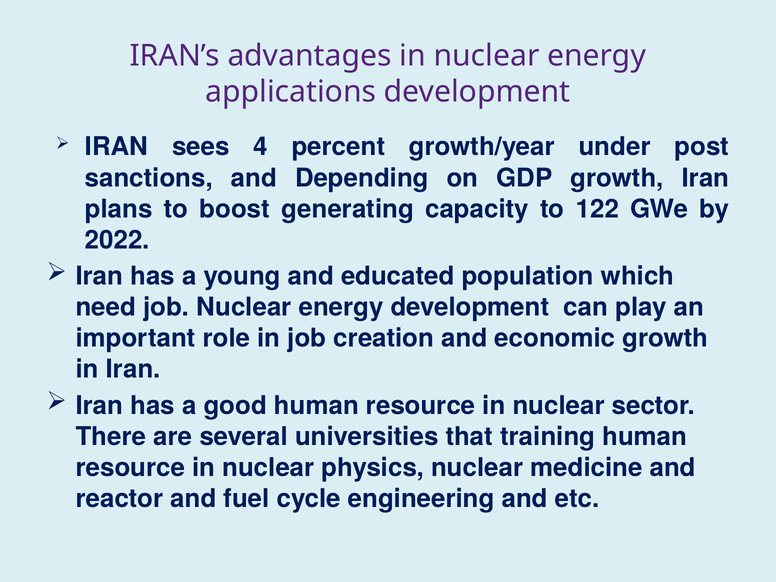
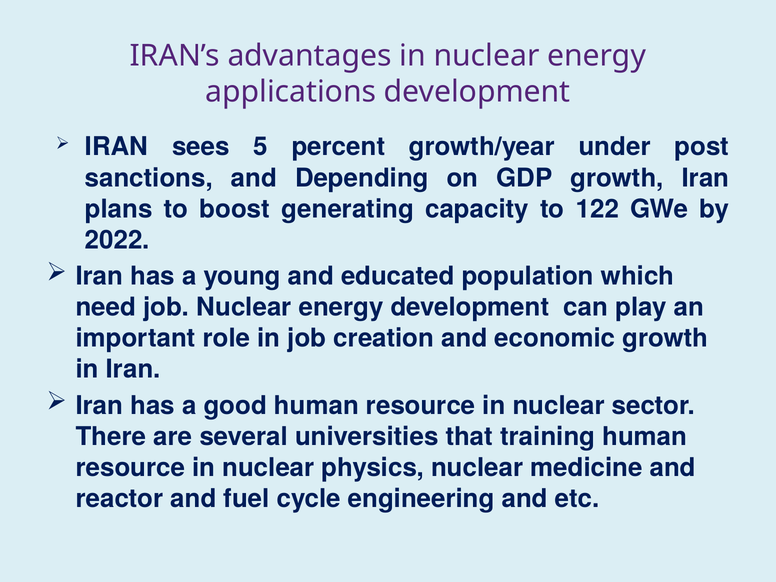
4: 4 -> 5
